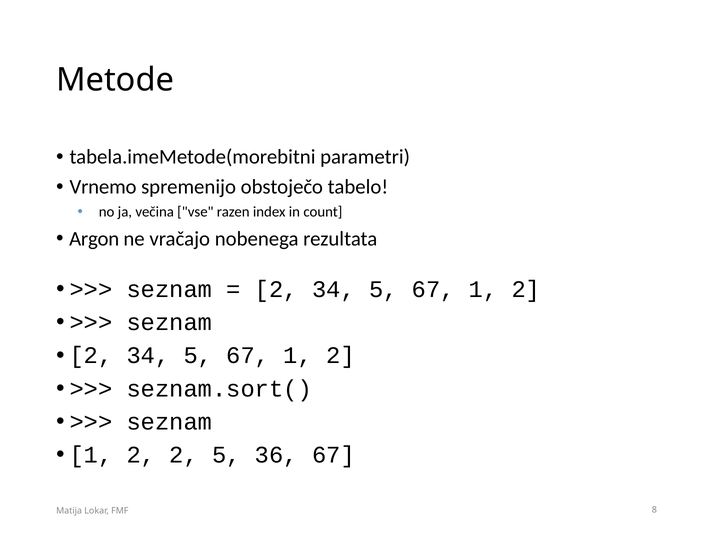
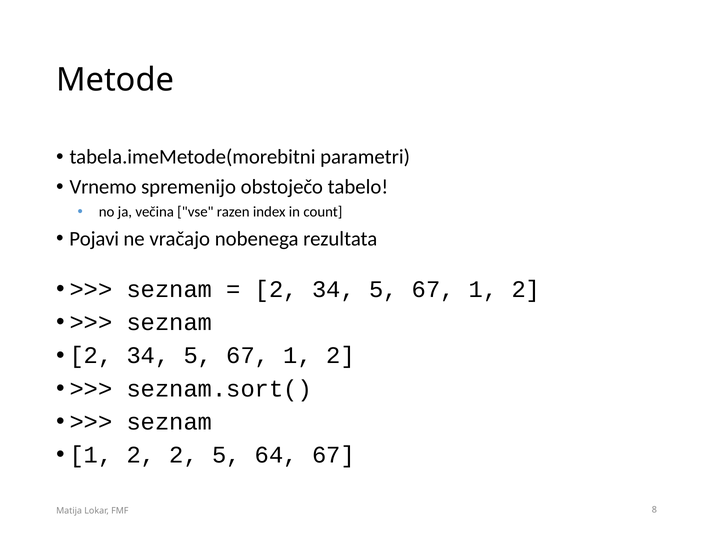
Argon: Argon -> Pojavi
36: 36 -> 64
